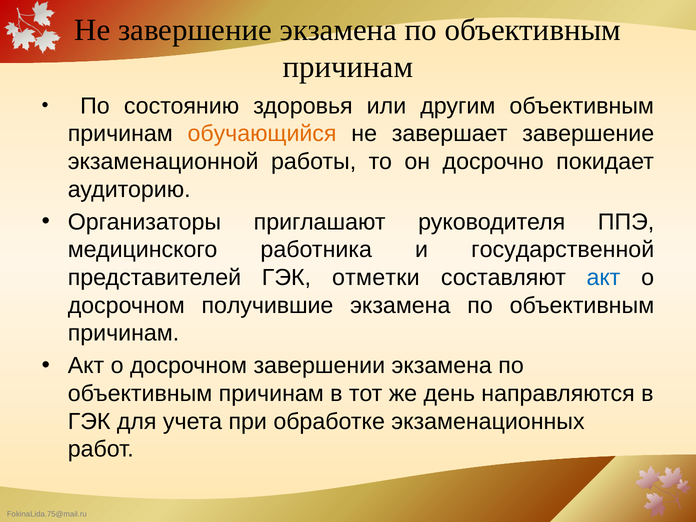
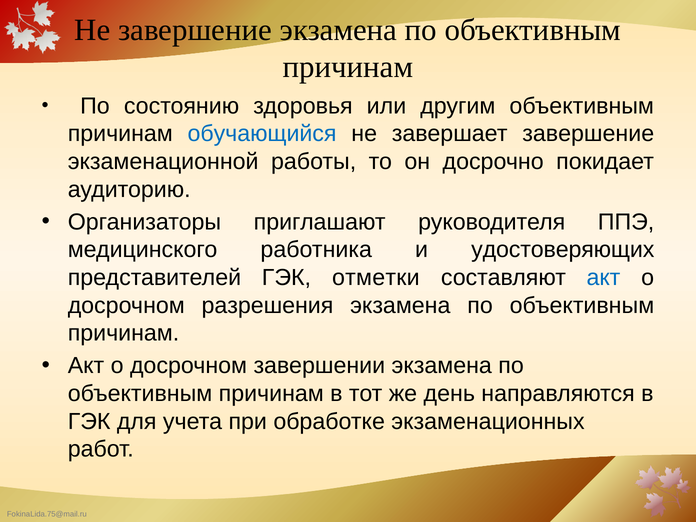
обучающийся colour: orange -> blue
государственной: государственной -> удостоверяющих
получившие: получившие -> разрешения
